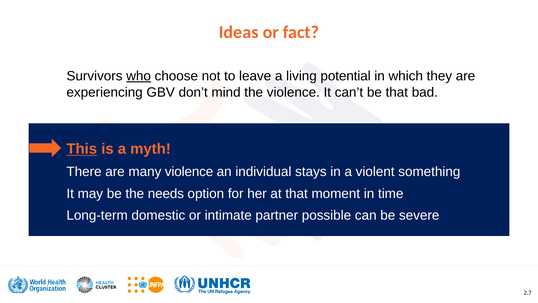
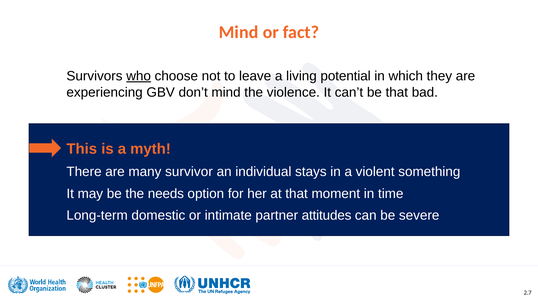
Ideas at (239, 32): Ideas -> Mind
This underline: present -> none
many violence: violence -> survivor
possible: possible -> attitudes
